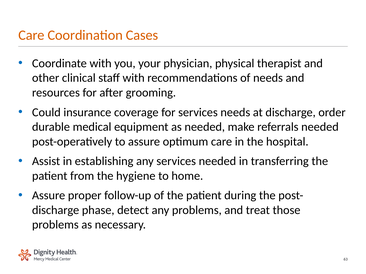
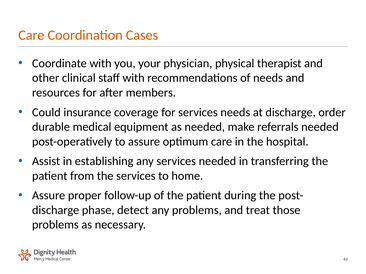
grooming: grooming -> members
the hygiene: hygiene -> services
